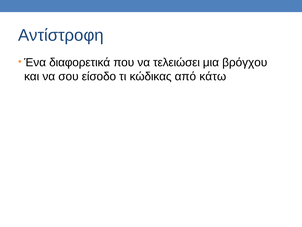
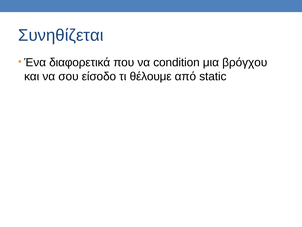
Αντίστροφη: Αντίστροφη -> Συνηθίζεται
τελειώσει: τελειώσει -> condition
κώδικας: κώδικας -> θέλουμε
κάτω: κάτω -> static
